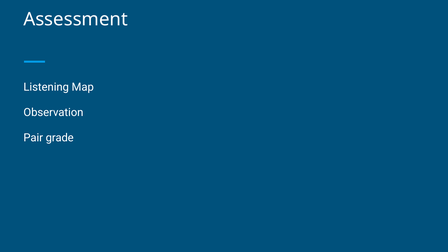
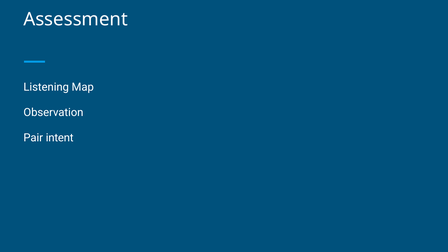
grade: grade -> intent
